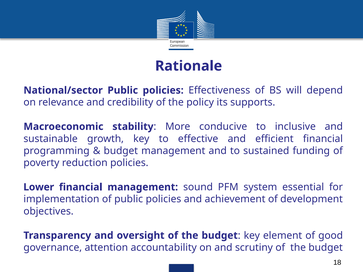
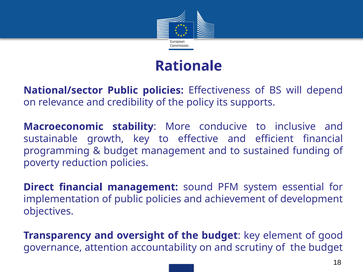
Lower: Lower -> Direct
